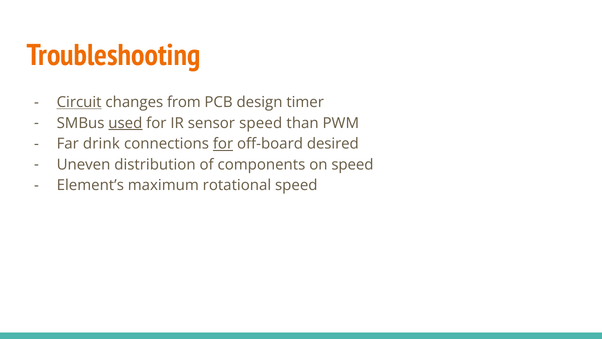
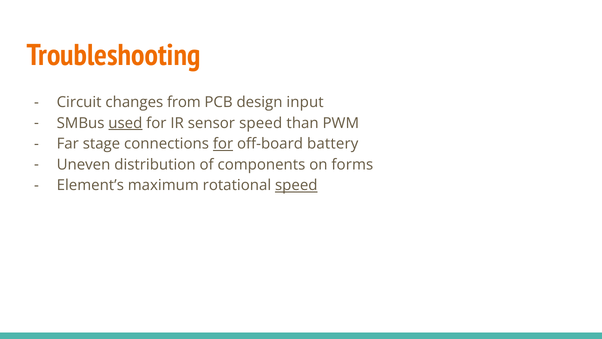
Circuit underline: present -> none
timer: timer -> input
drink: drink -> stage
desired: desired -> battery
on speed: speed -> forms
speed at (296, 185) underline: none -> present
